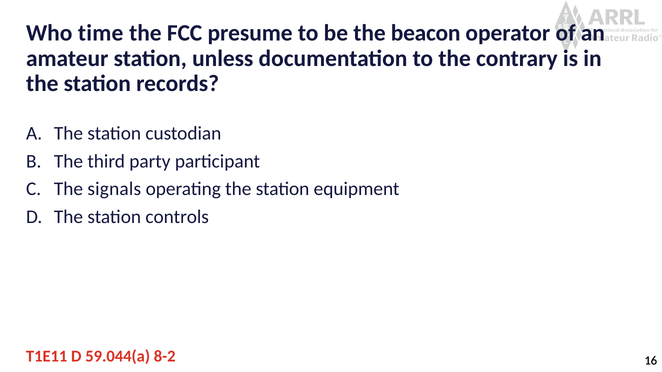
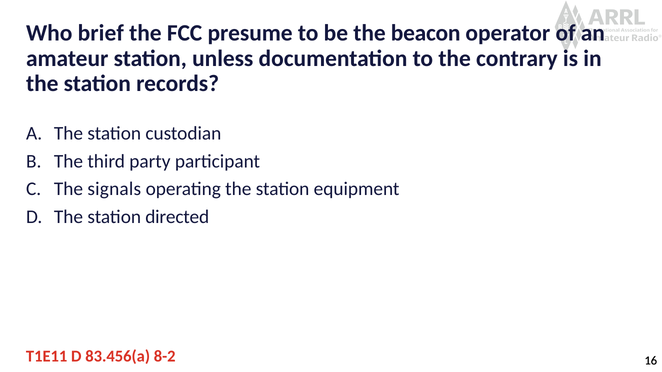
time: time -> brief
controls: controls -> directed
59.044(a: 59.044(a -> 83.456(a
